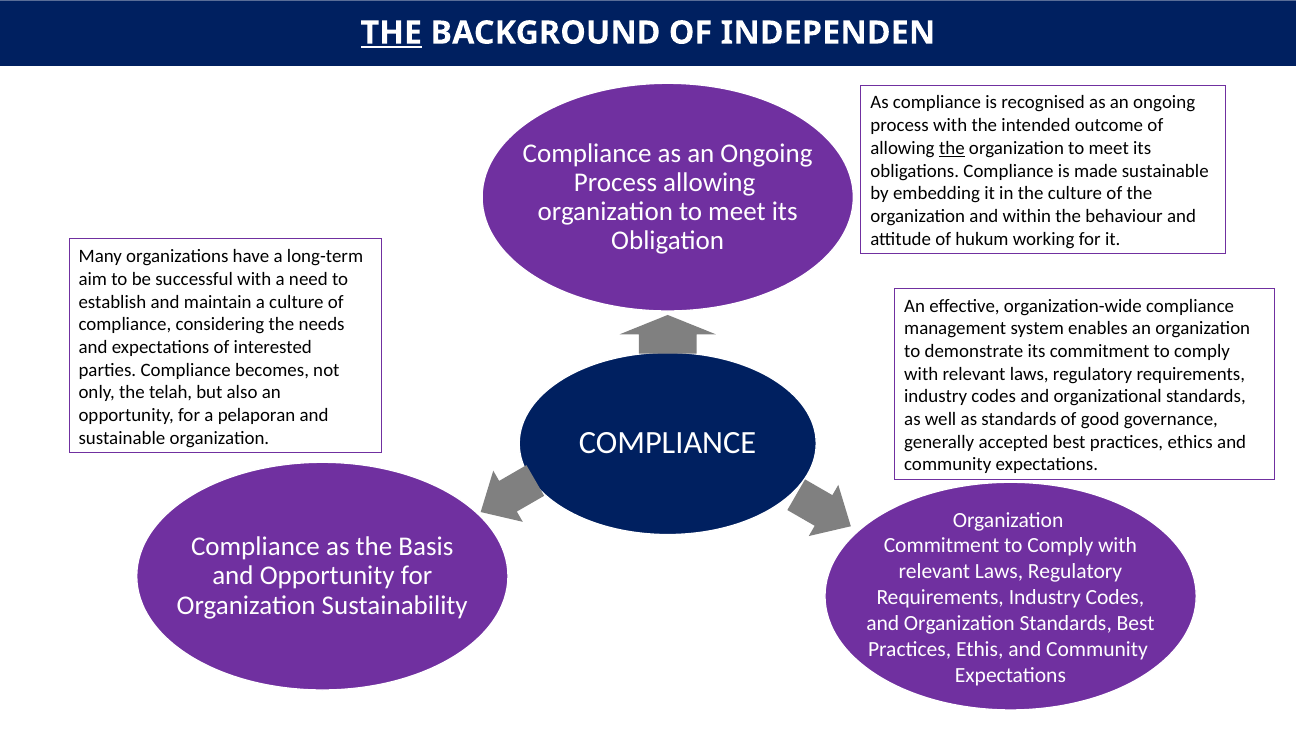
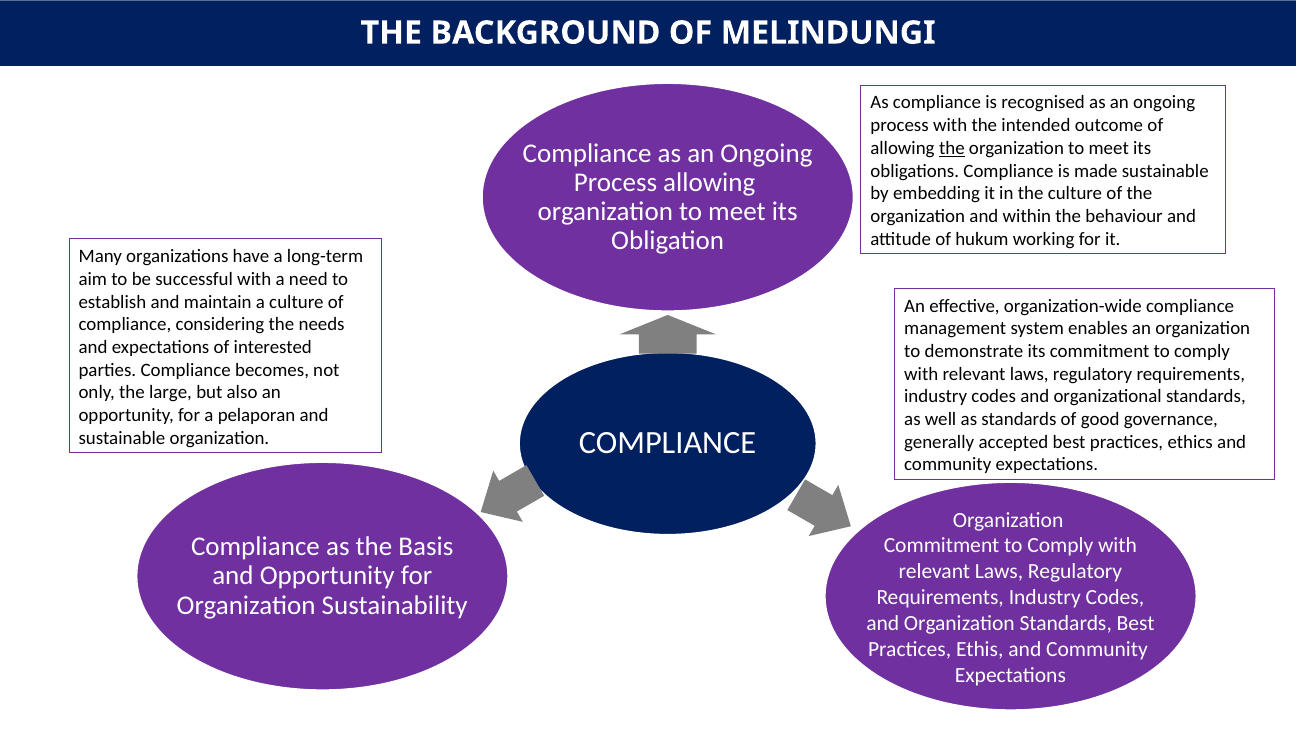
THE at (391, 33) underline: present -> none
INDEPENDEN: INDEPENDEN -> MELINDUNGI
telah: telah -> large
